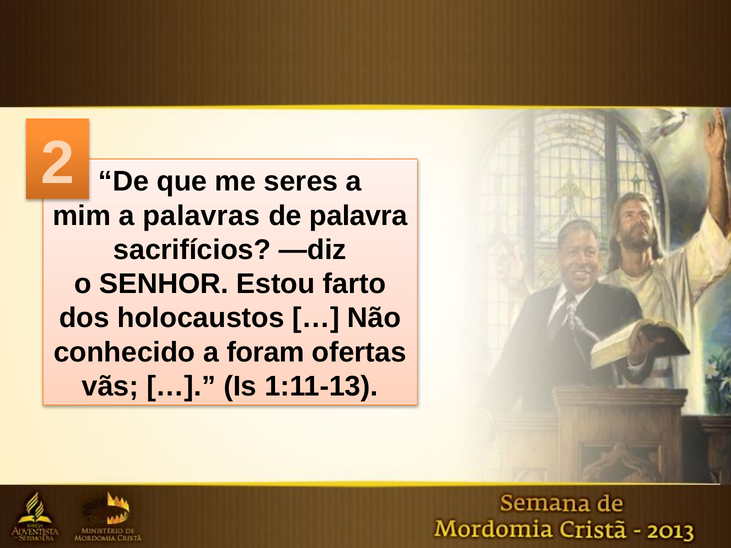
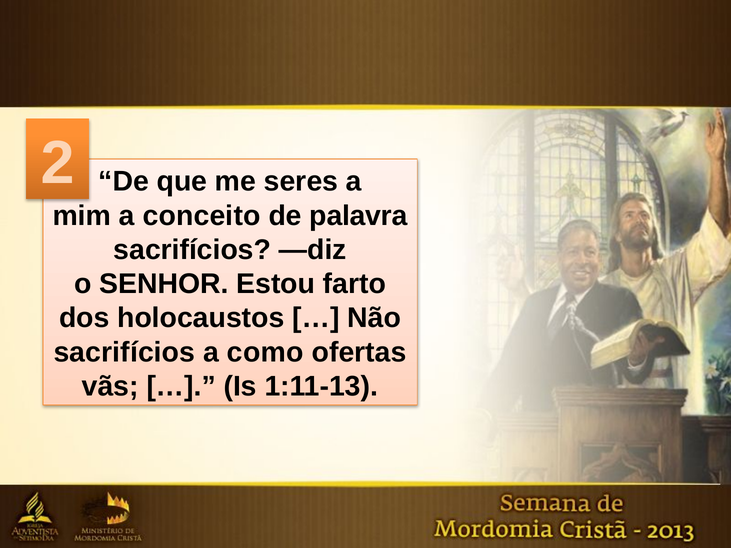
palavras: palavras -> conceito
conhecido at (124, 352): conhecido -> sacrifícios
foram: foram -> como
